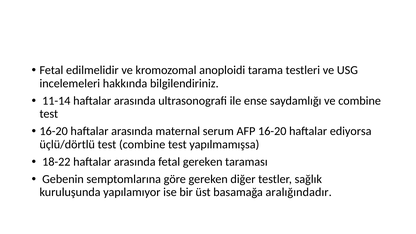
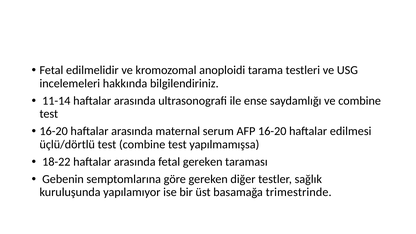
ediyorsa: ediyorsa -> edilmesi
aralığındadır: aralığındadır -> trimestrinde
